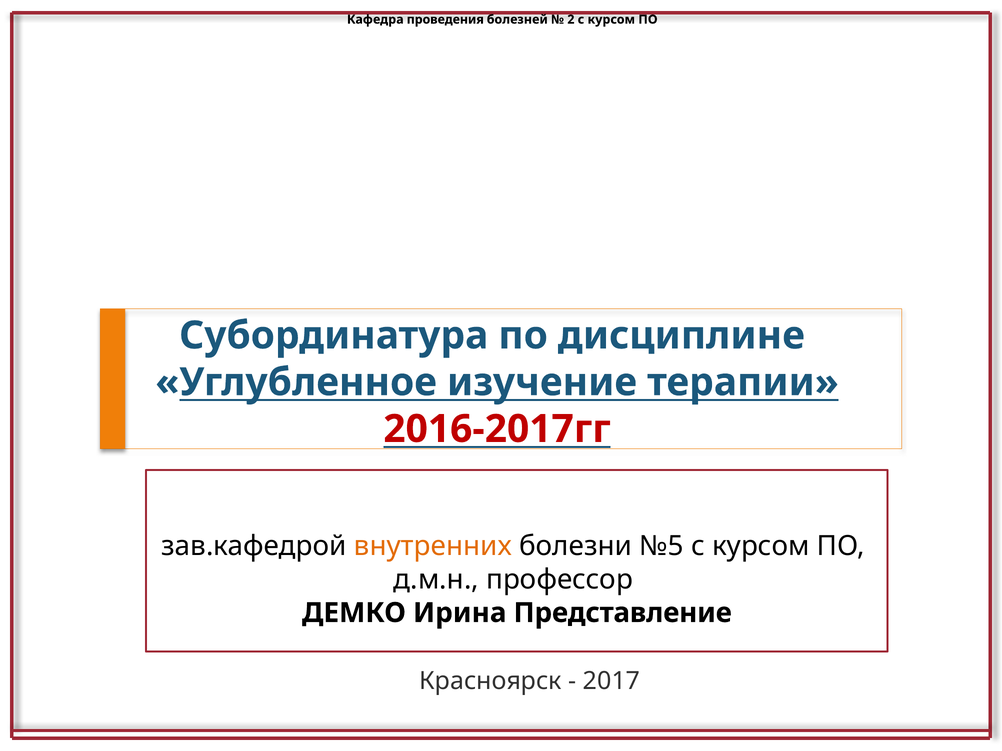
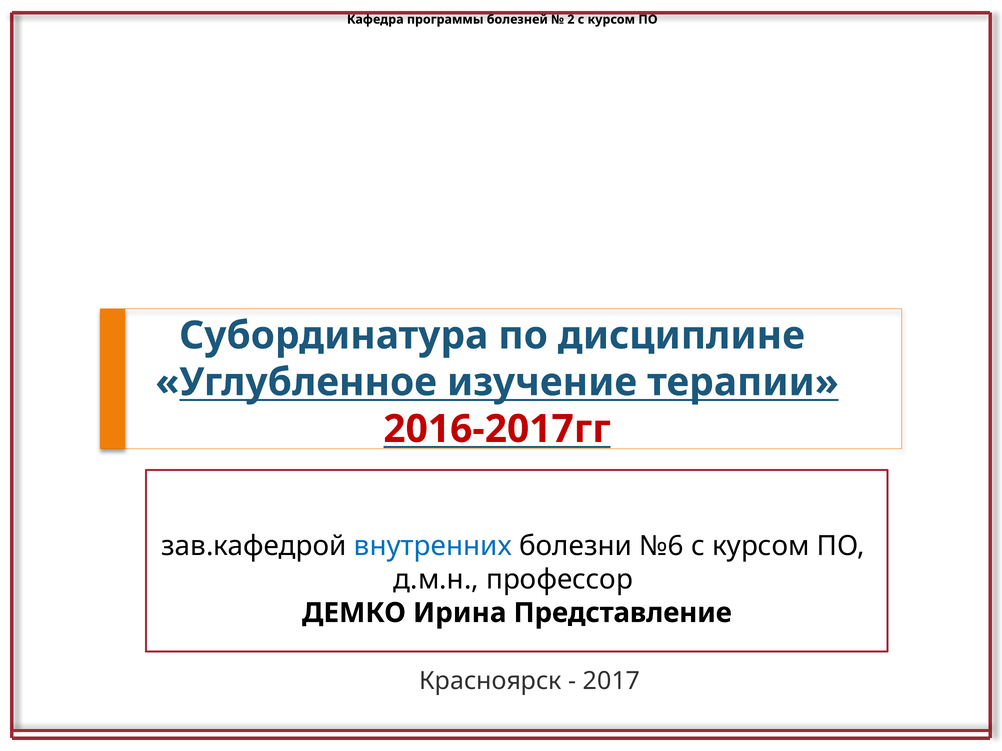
проведения: проведения -> программы
внутренних colour: orange -> blue
№5: №5 -> №6
